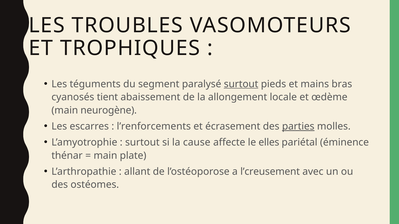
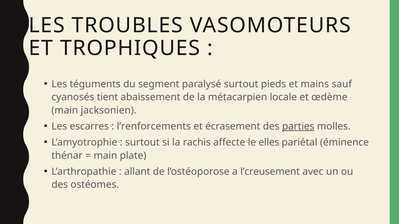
surtout at (241, 84) underline: present -> none
bras: bras -> sauf
allongement: allongement -> métacarpien
neurogène: neurogène -> jacksonien
cause: cause -> rachis
